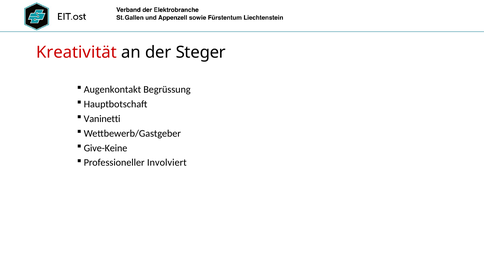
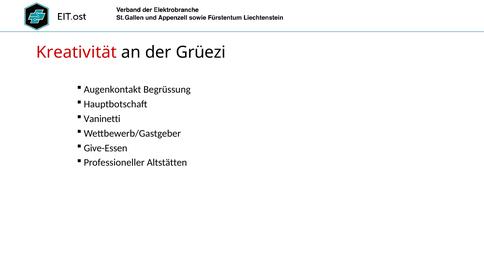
Steger: Steger -> Grüezi
Give-Keine: Give-Keine -> Give-Essen
Involviert: Involviert -> Altstätten
